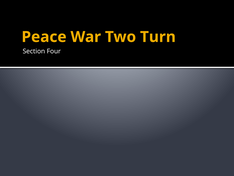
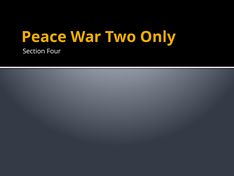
Turn: Turn -> Only
